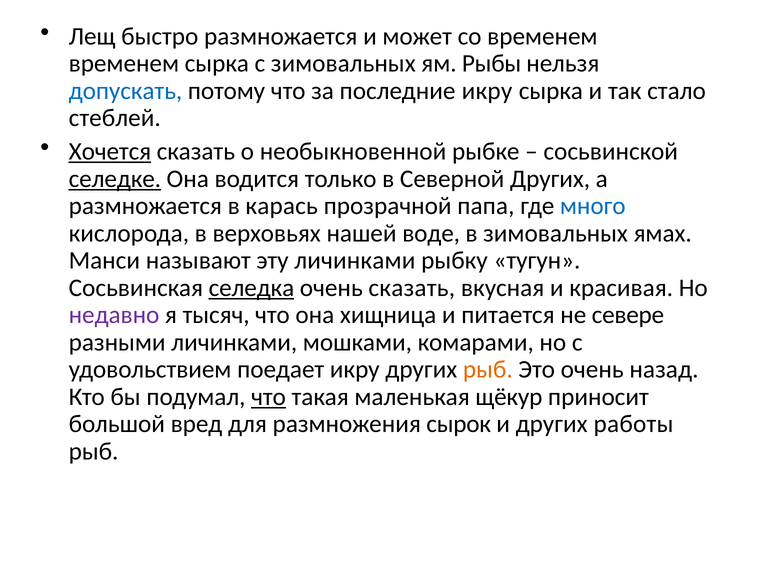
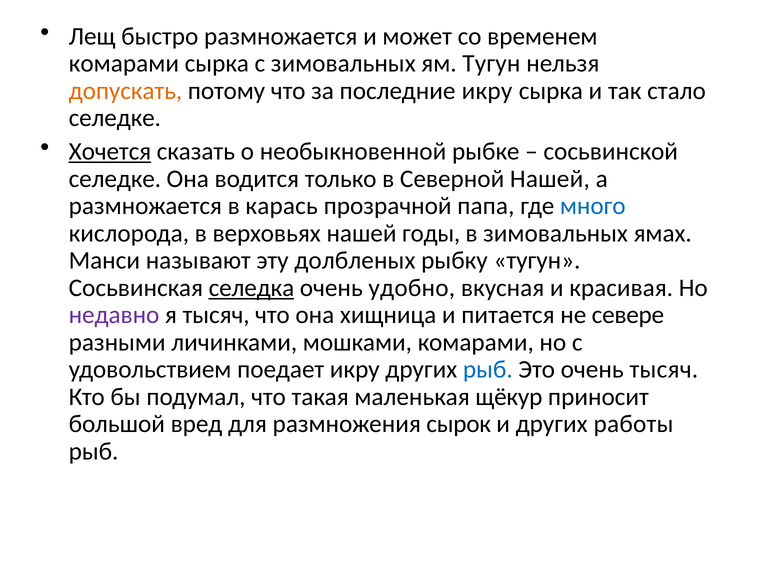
временем at (124, 64): временем -> комарами
ям Рыбы: Рыбы -> Тугун
допускать colour: blue -> orange
стеблей at (115, 118): стеблей -> селедке
селедке at (115, 179) underline: present -> none
Северной Других: Других -> Нашей
воде: воде -> годы
эту личинками: личинками -> долбленых
очень сказать: сказать -> удобно
рыб at (488, 369) colour: orange -> blue
очень назад: назад -> тысяч
что at (269, 397) underline: present -> none
